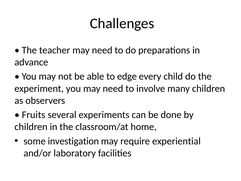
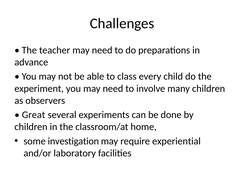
edge: edge -> class
Fruits: Fruits -> Great
